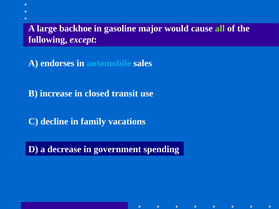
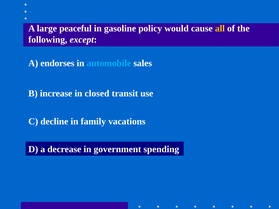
backhoe: backhoe -> peaceful
major: major -> policy
all colour: light green -> yellow
